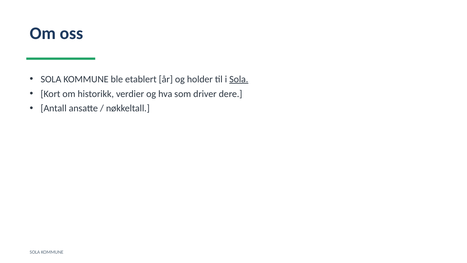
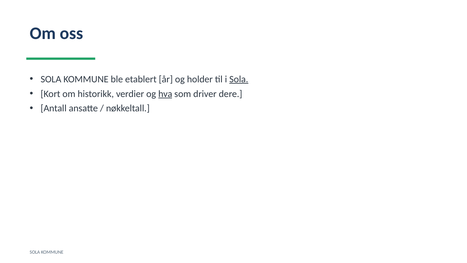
hva underline: none -> present
